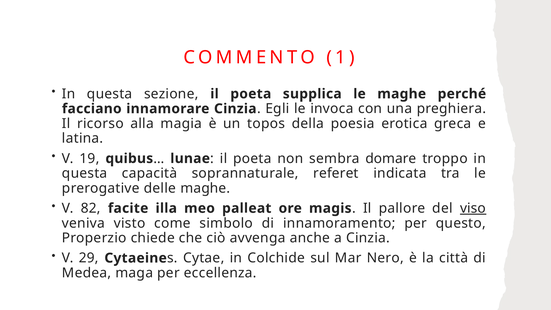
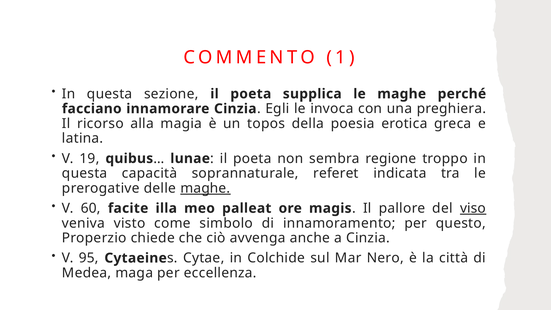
domare: domare -> regione
maghe at (205, 188) underline: none -> present
82: 82 -> 60
29: 29 -> 95
